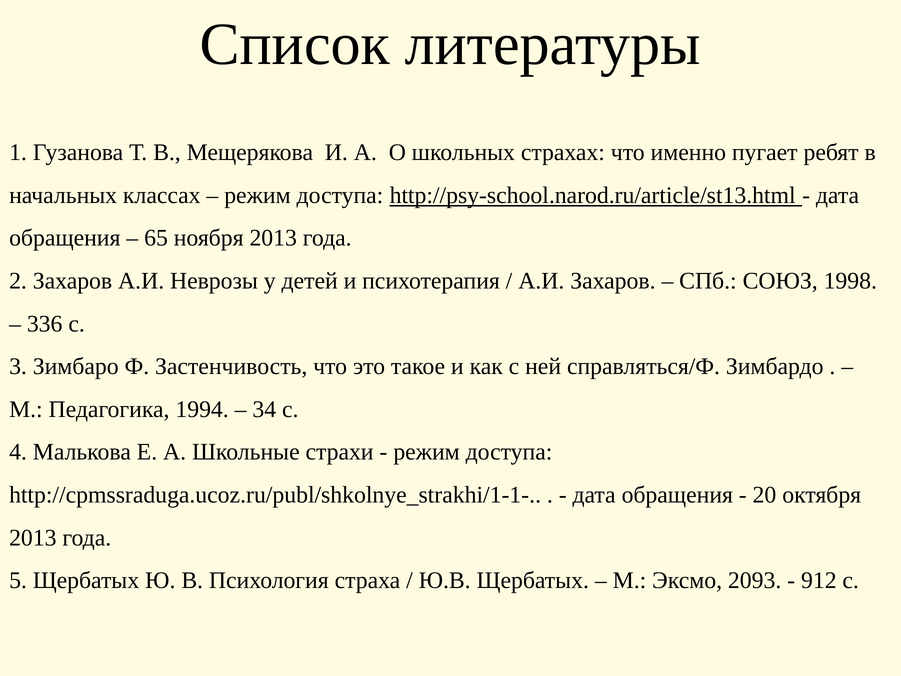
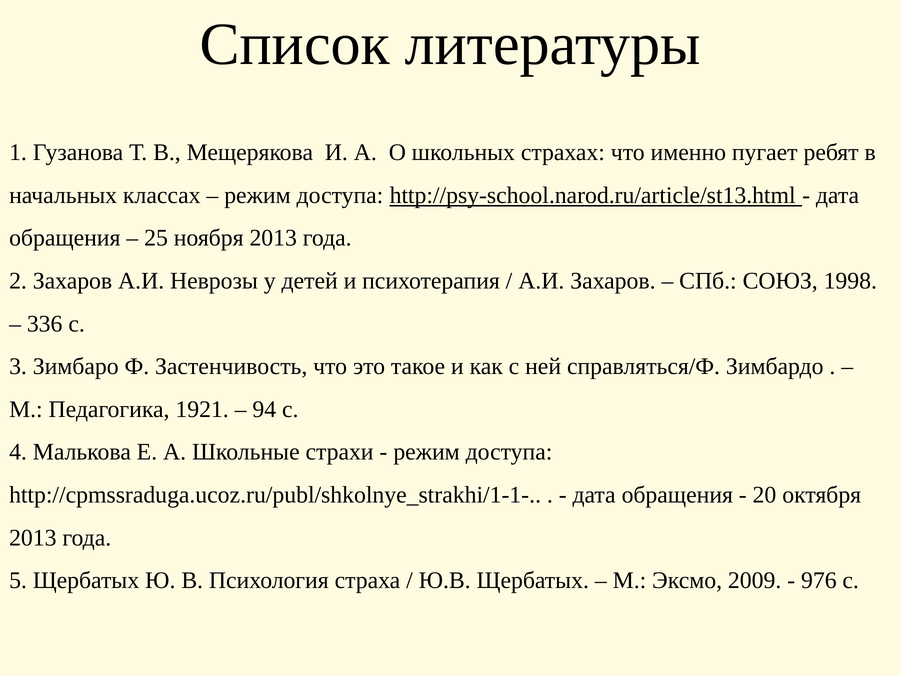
65: 65 -> 25
1994: 1994 -> 1921
34: 34 -> 94
2093: 2093 -> 2009
912: 912 -> 976
